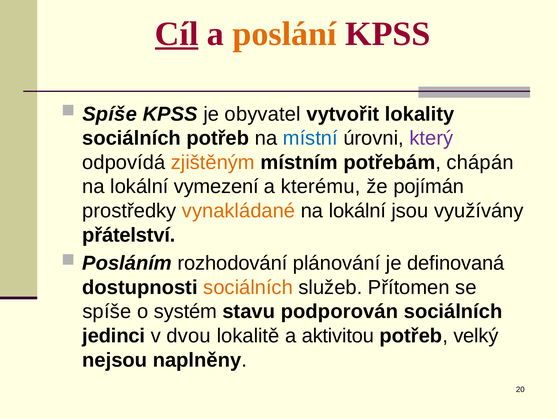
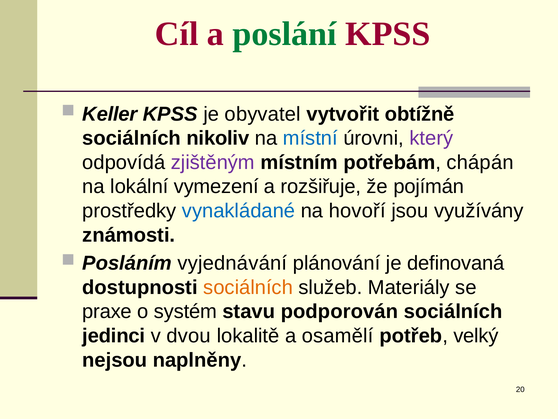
Cíl underline: present -> none
poslání colour: orange -> green
Spíše at (110, 114): Spíše -> Keller
lokality: lokality -> obtížně
sociálních potřeb: potřeb -> nikoliv
zjištěným colour: orange -> purple
kterému: kterému -> rozšiřuje
vynakládané colour: orange -> blue
lokální at (357, 211): lokální -> hovoří
přátelství: přátelství -> známosti
rozhodování: rozhodování -> vyjednávání
Přítomen: Přítomen -> Materiály
spíše at (107, 311): spíše -> praxe
aktivitou: aktivitou -> osamělí
